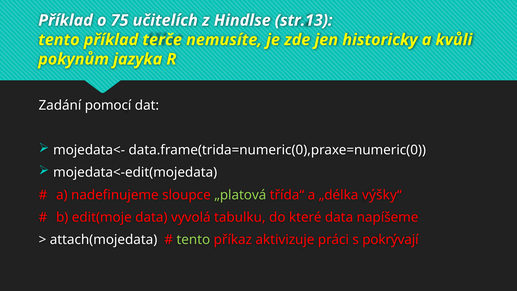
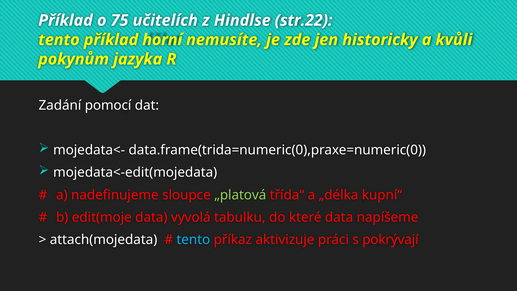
str.13: str.13 -> str.22
terče: terče -> horní
výšky“: výšky“ -> kupní“
tento at (193, 240) colour: light green -> light blue
